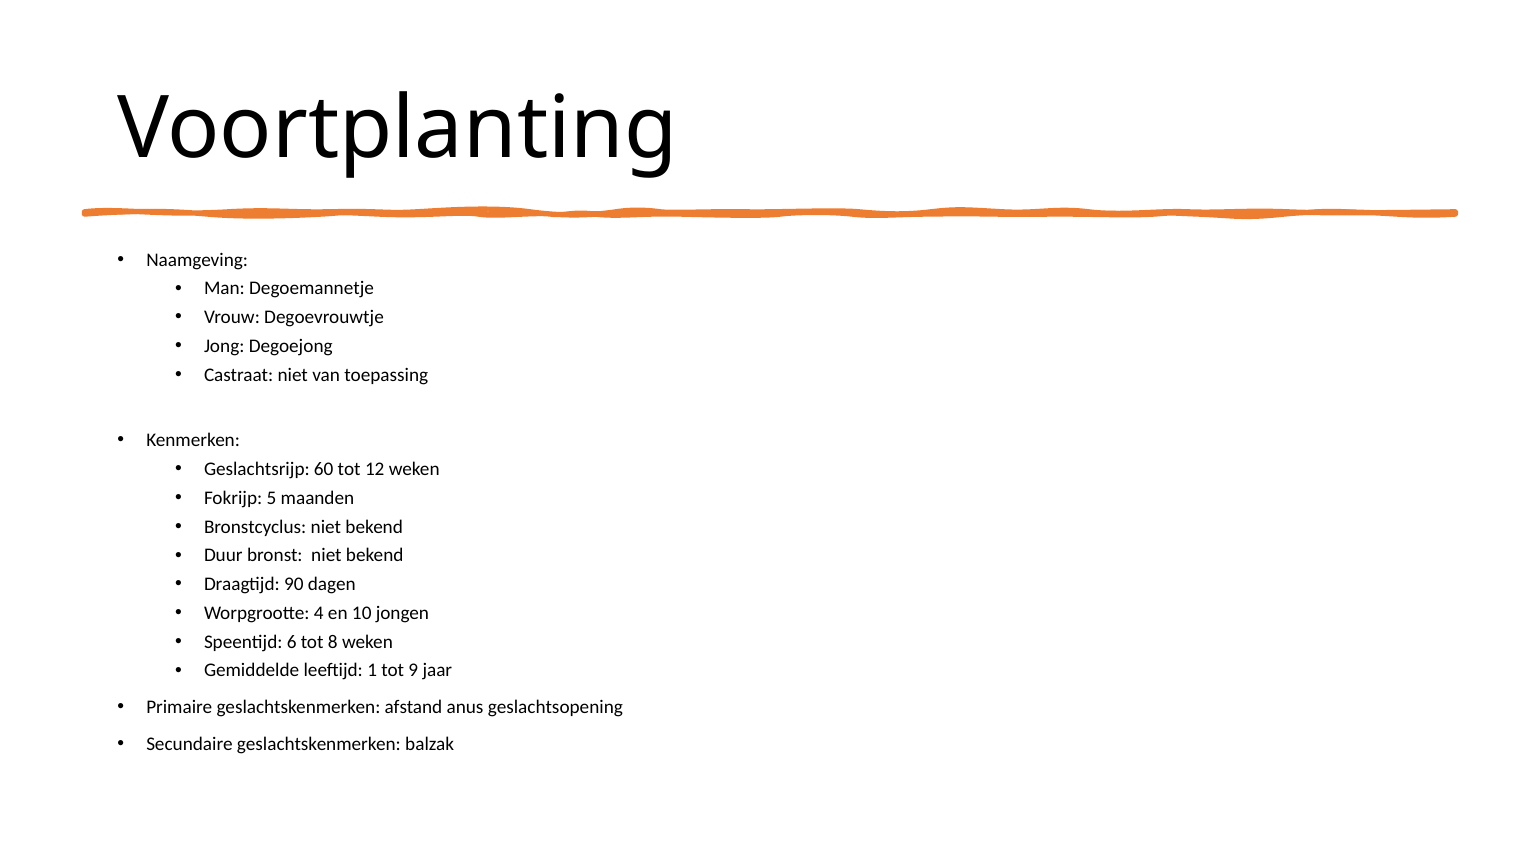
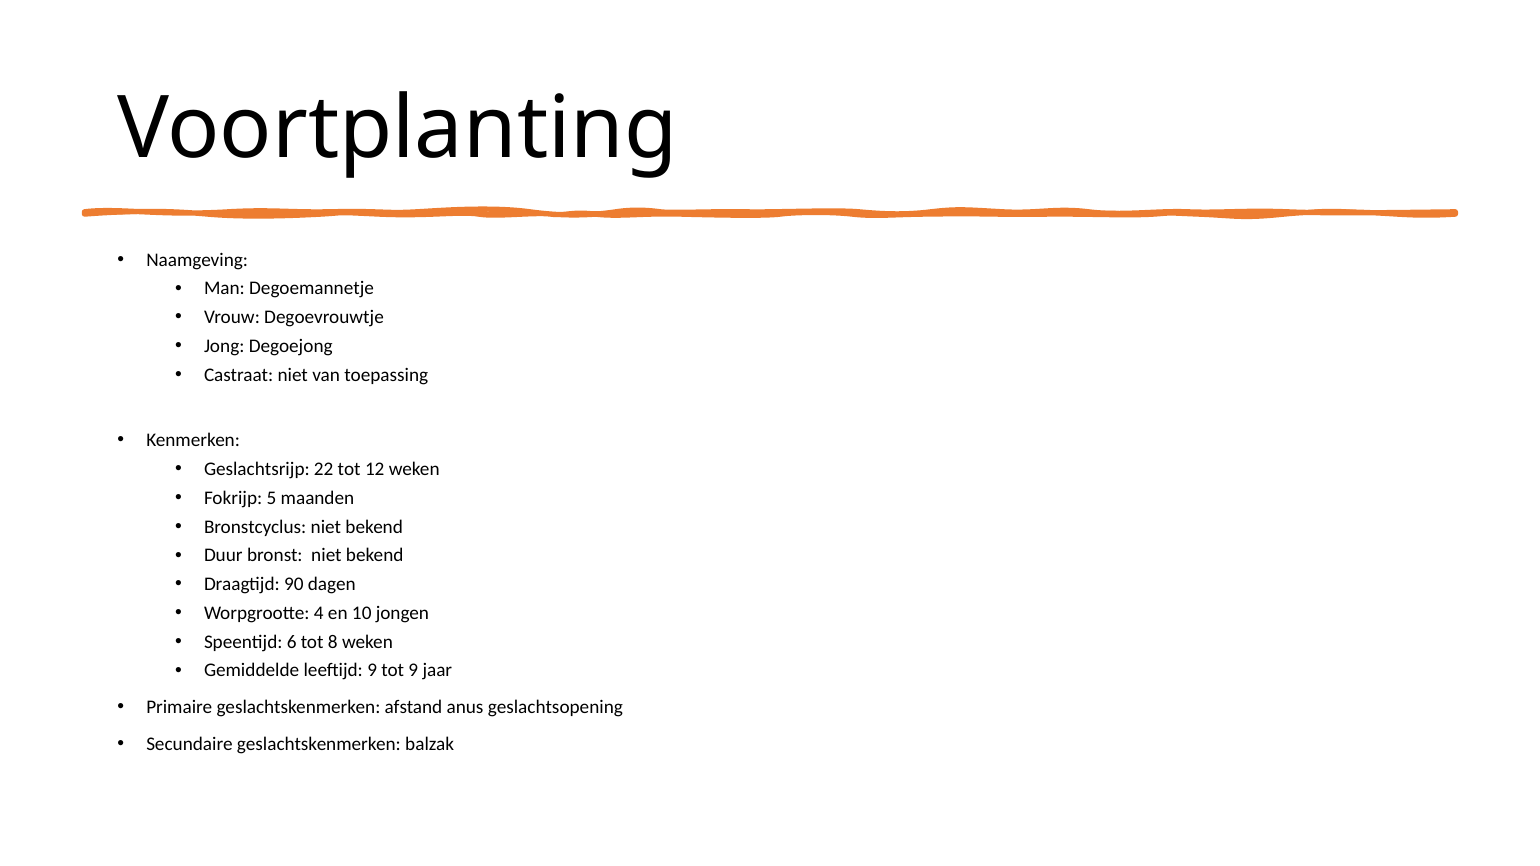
60: 60 -> 22
leeftijd 1: 1 -> 9
